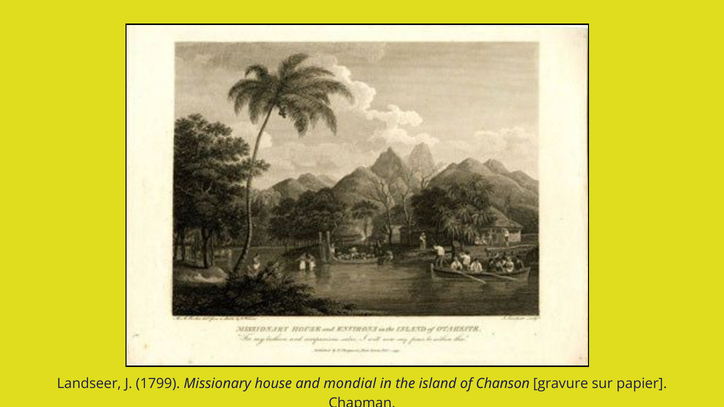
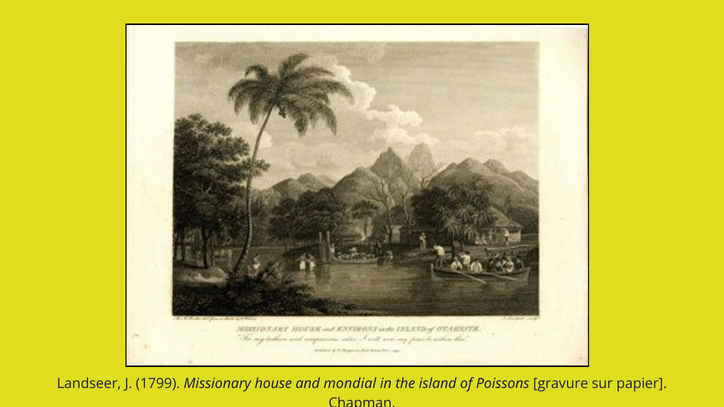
Chanson: Chanson -> Poissons
